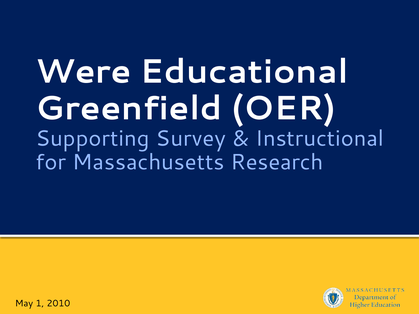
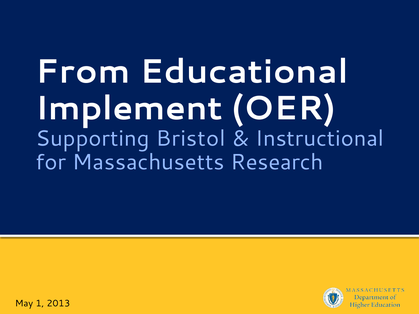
Were: Were -> From
Greenfield: Greenfield -> Implement
Survey: Survey -> Bristol
2010: 2010 -> 2013
